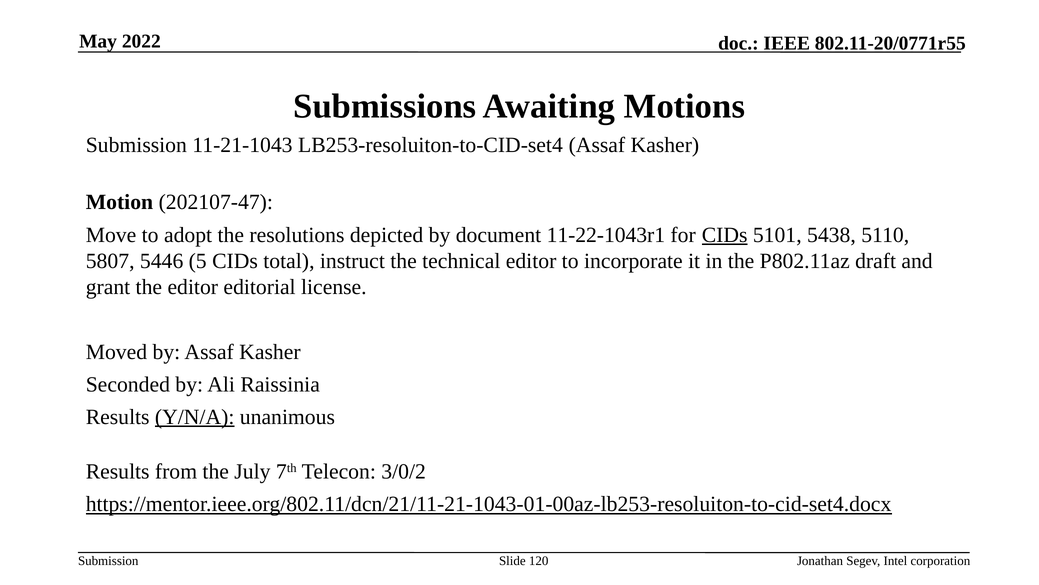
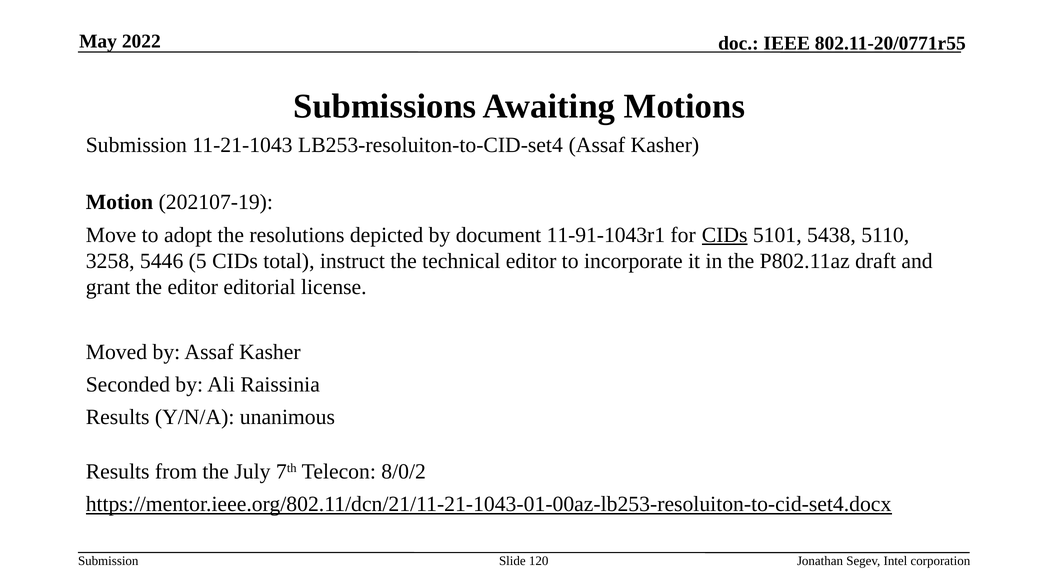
202107-47: 202107-47 -> 202107-19
11-22-1043r1: 11-22-1043r1 -> 11-91-1043r1
5807: 5807 -> 3258
Y/N/A underline: present -> none
3/0/2: 3/0/2 -> 8/0/2
